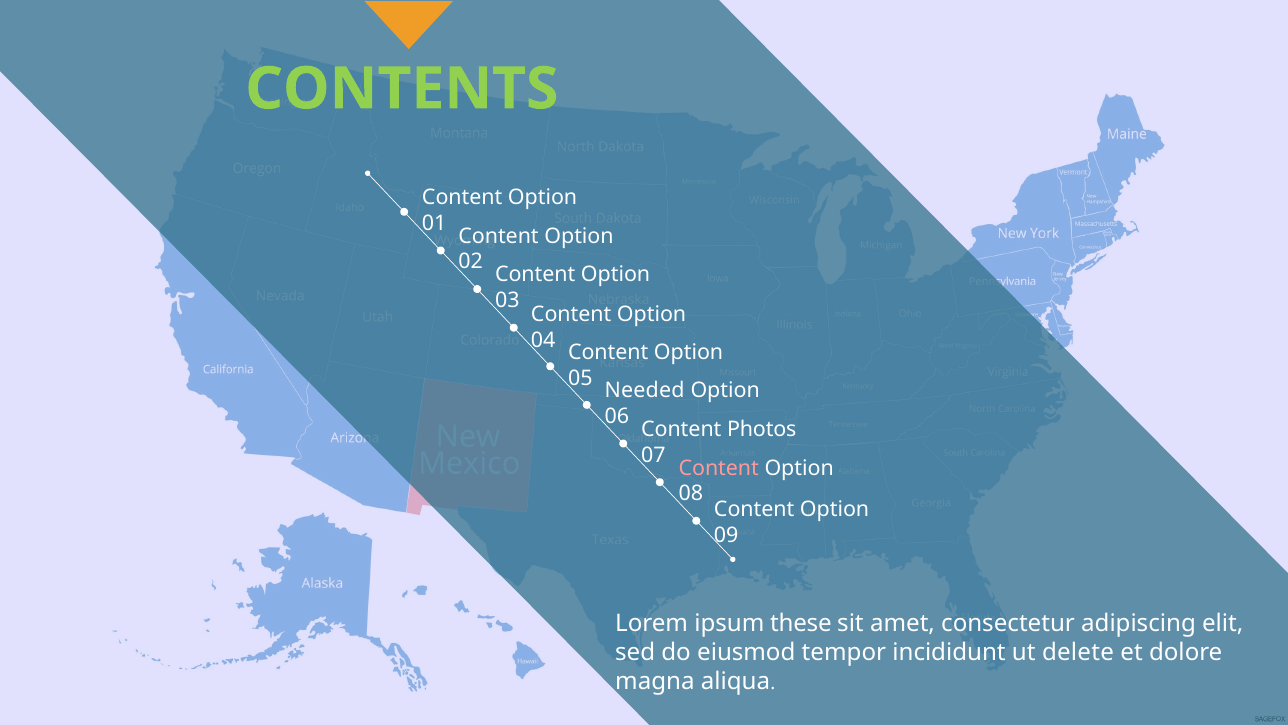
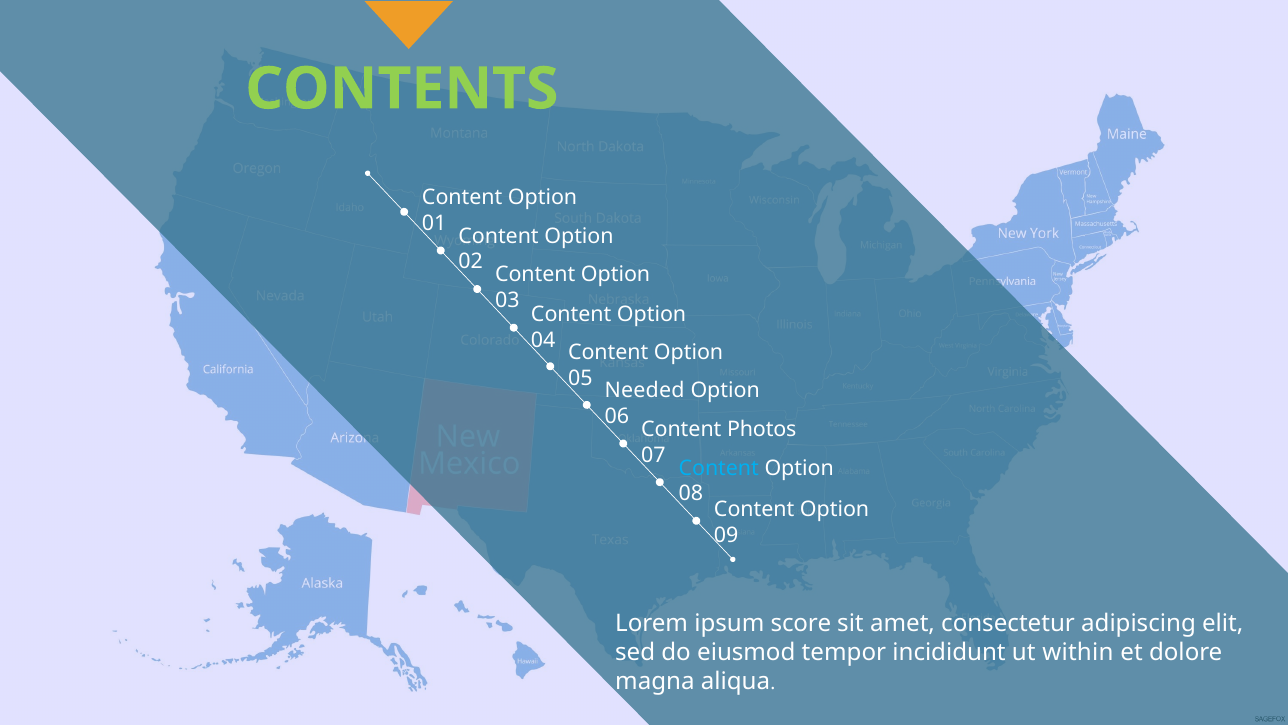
Content at (719, 468) colour: pink -> light blue
these: these -> score
delete: delete -> within
